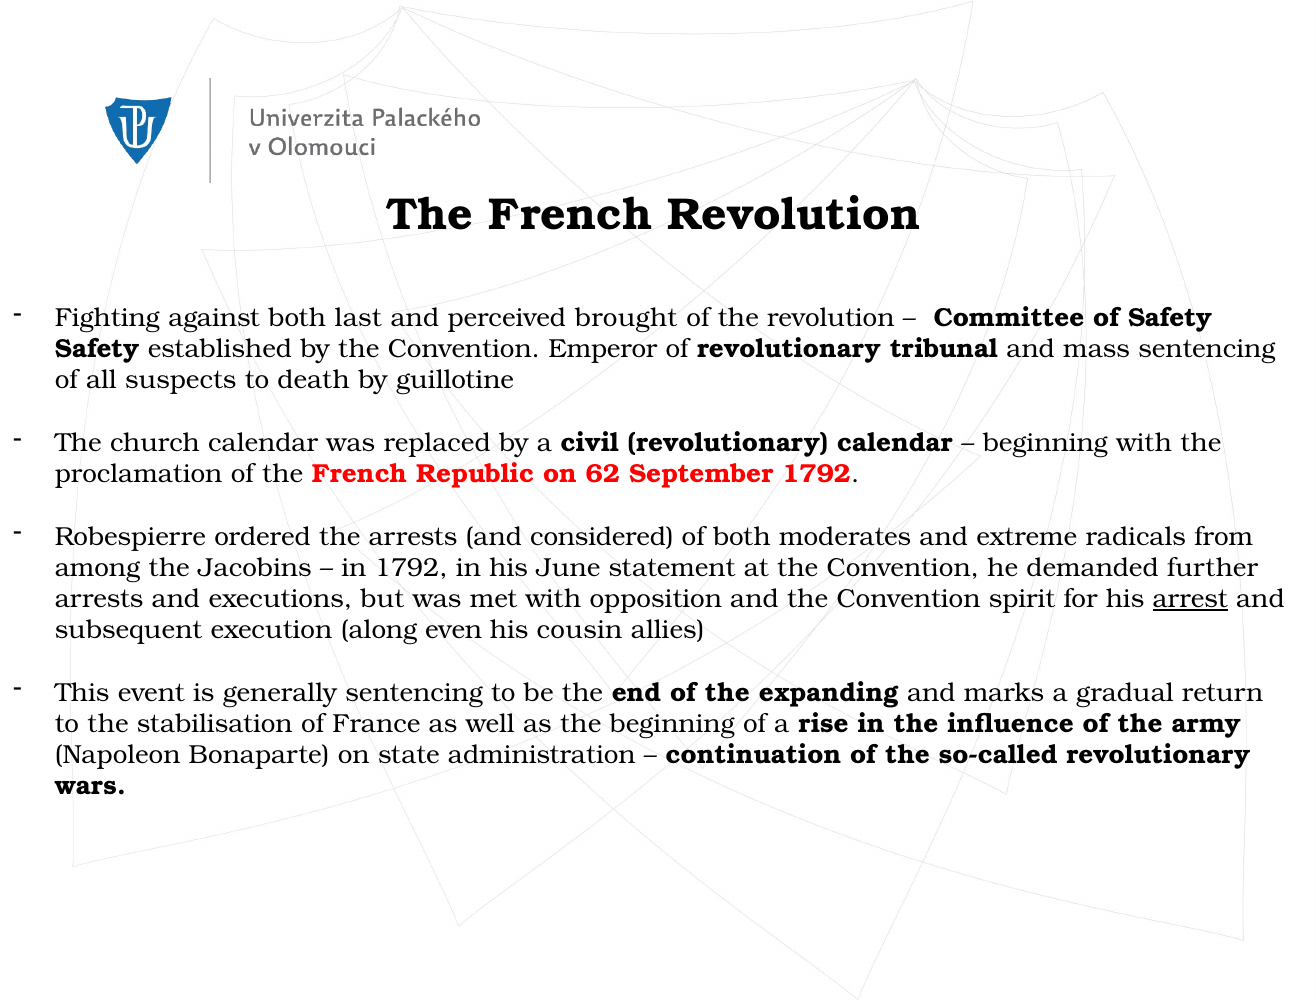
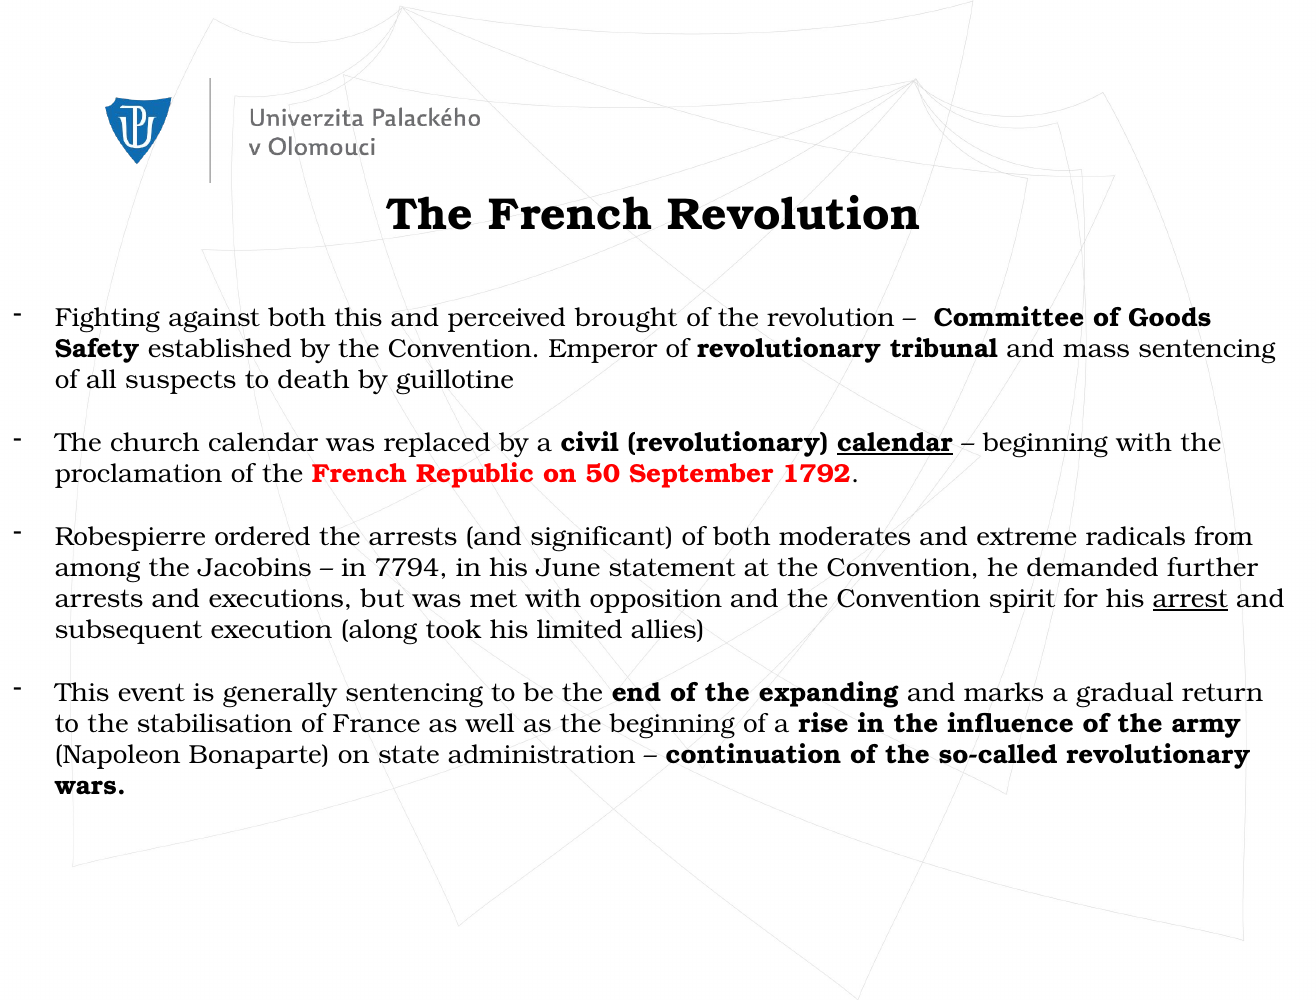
both last: last -> this
of Safety: Safety -> Goods
calendar at (895, 443) underline: none -> present
62: 62 -> 50
considered: considered -> significant
in 1792: 1792 -> 7794
even: even -> took
cousin: cousin -> limited
